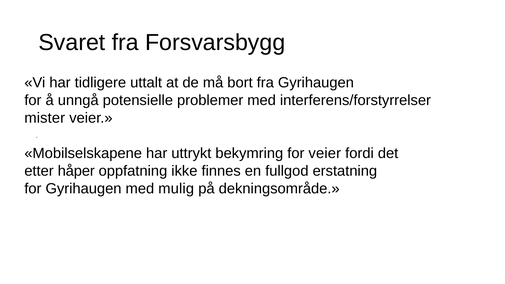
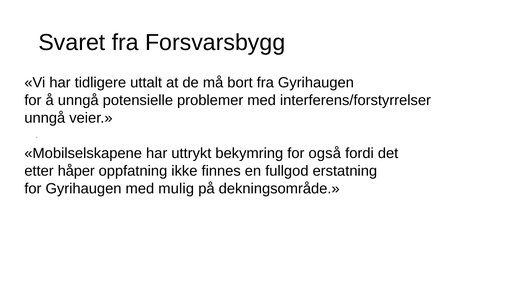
mister at (45, 118): mister -> unngå
for veier: veier -> også
